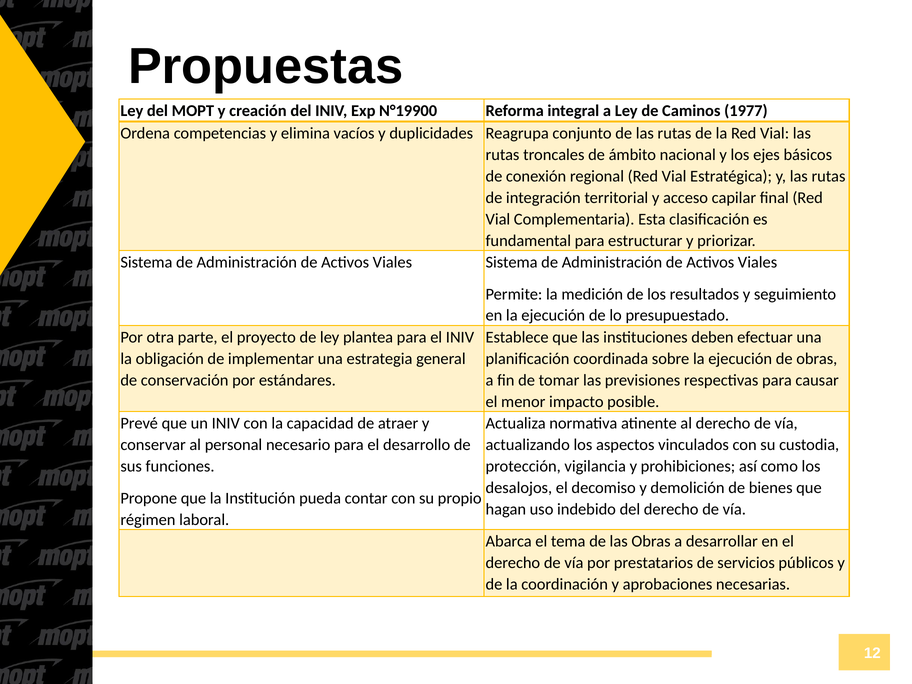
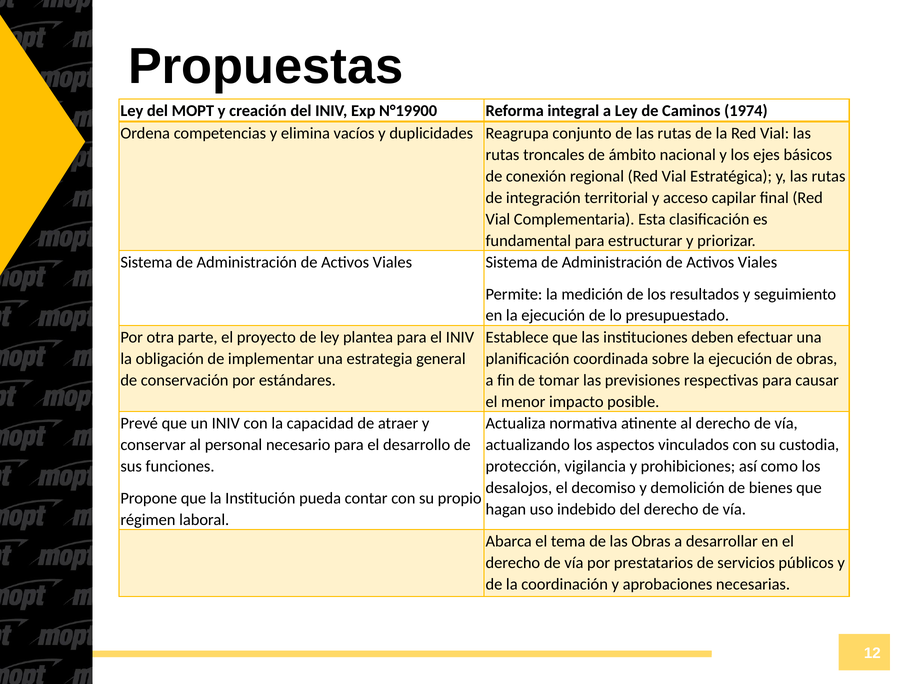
1977: 1977 -> 1974
